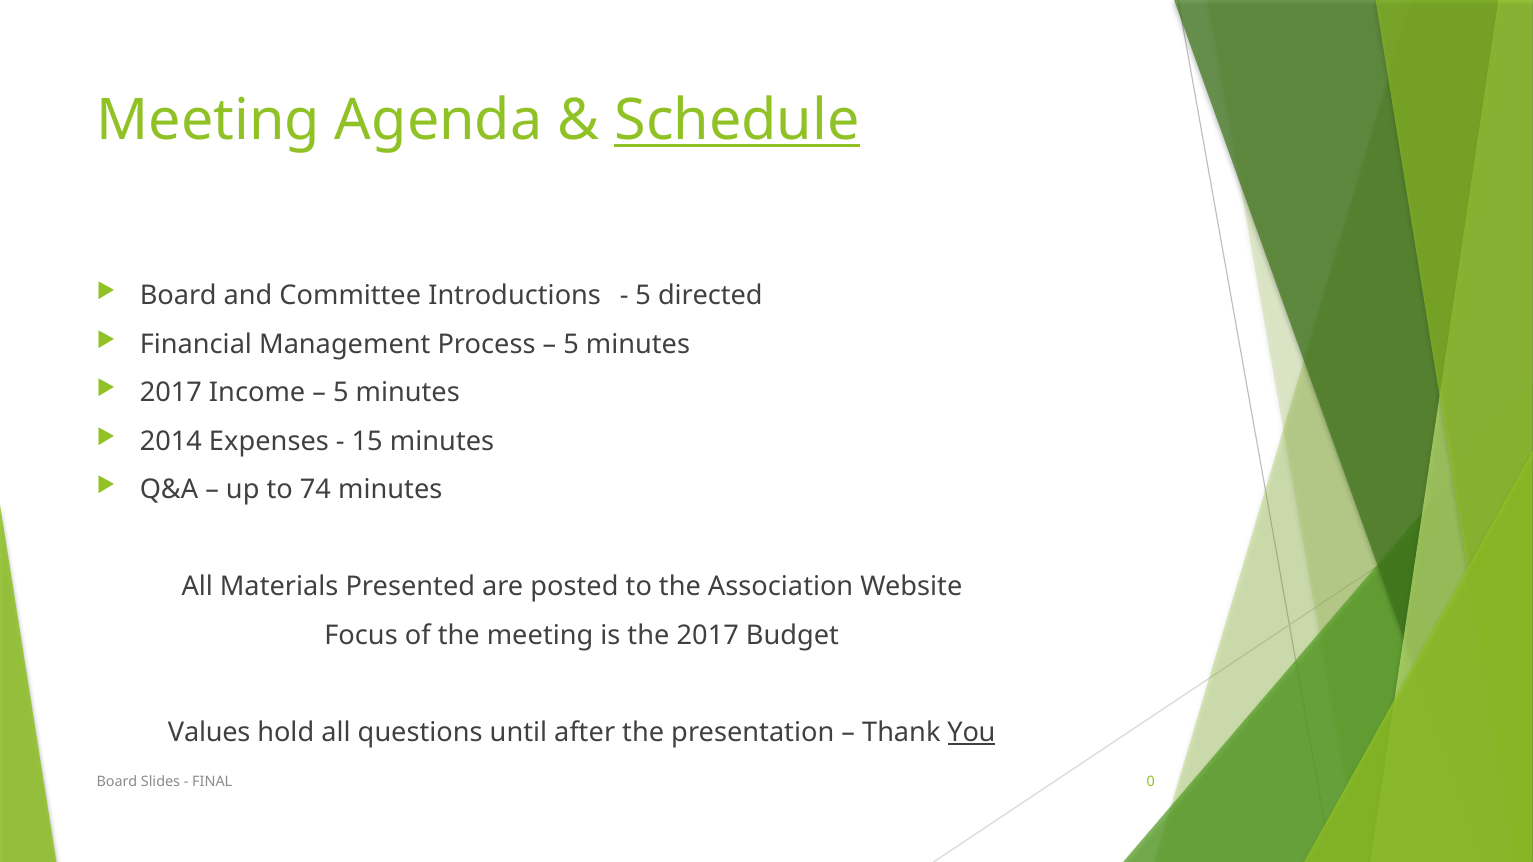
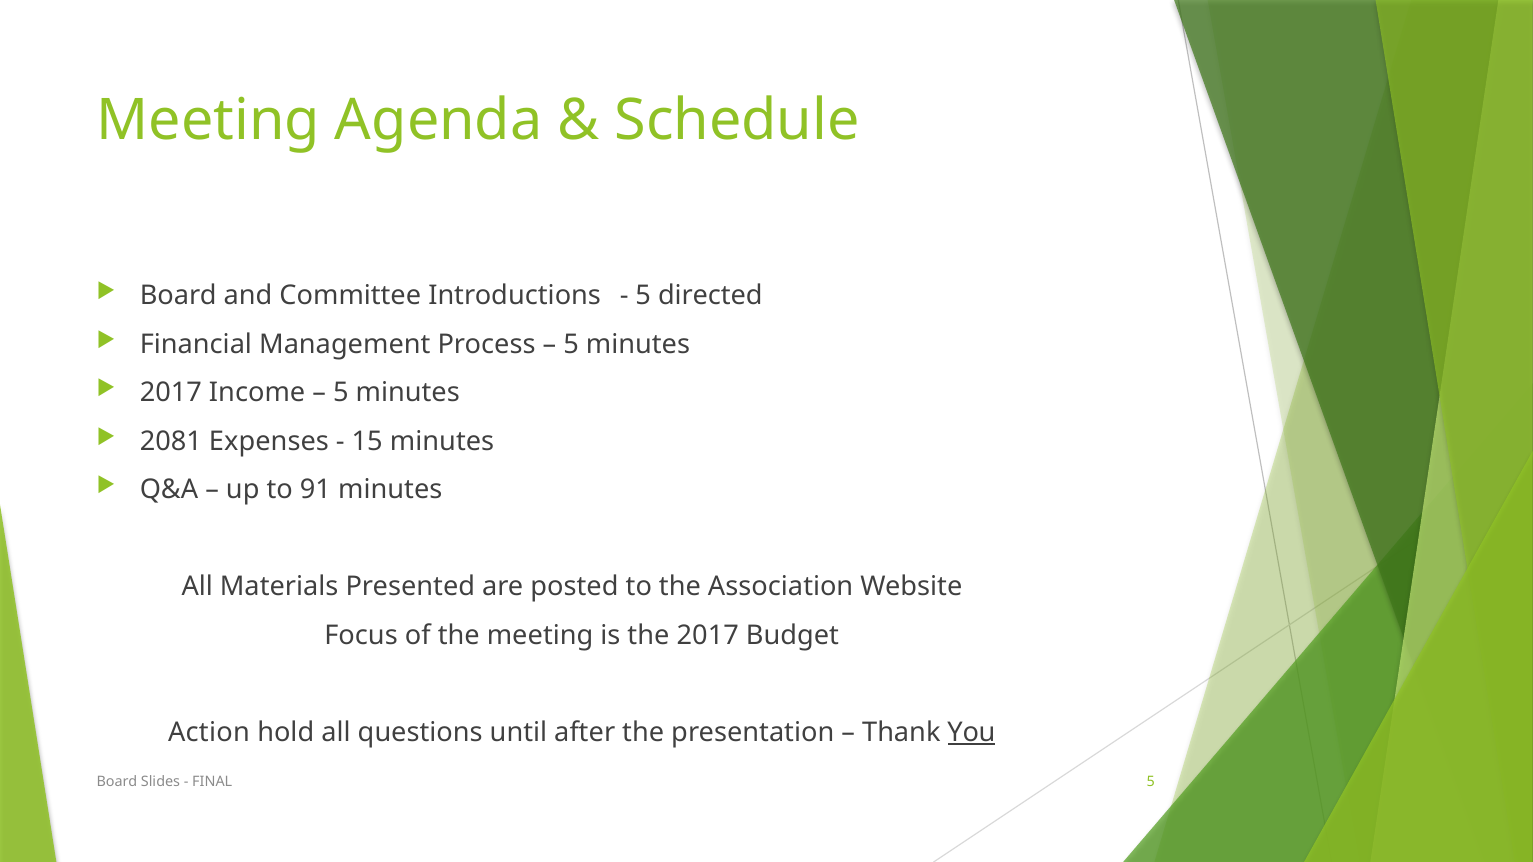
Schedule underline: present -> none
2014: 2014 -> 2081
74: 74 -> 91
Values: Values -> Action
FINAL 0: 0 -> 5
